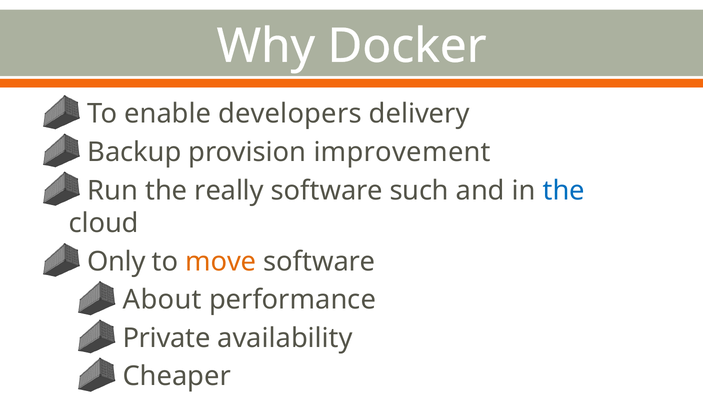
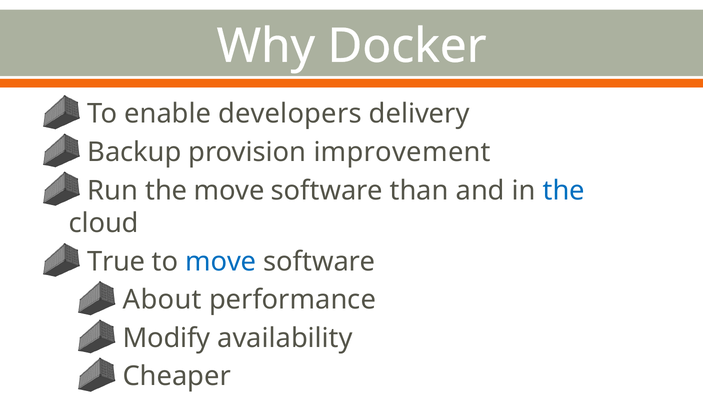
the really: really -> move
such: such -> than
Only: Only -> True
move at (221, 262) colour: orange -> blue
Private: Private -> Modify
